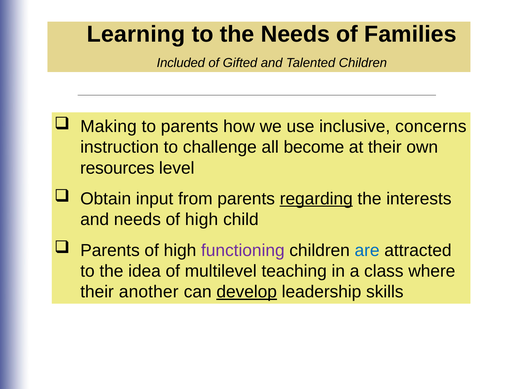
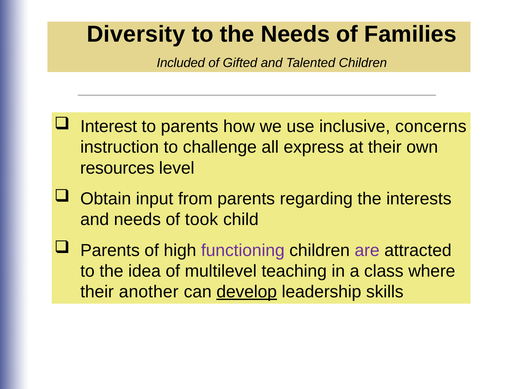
Learning: Learning -> Diversity
Making: Making -> Interest
become: become -> express
regarding underline: present -> none
needs of high: high -> took
are colour: blue -> purple
